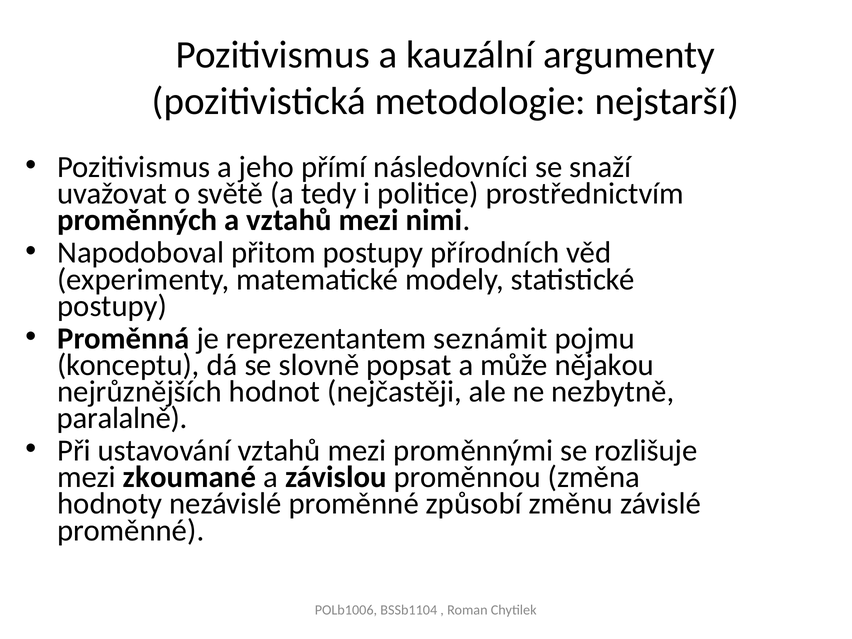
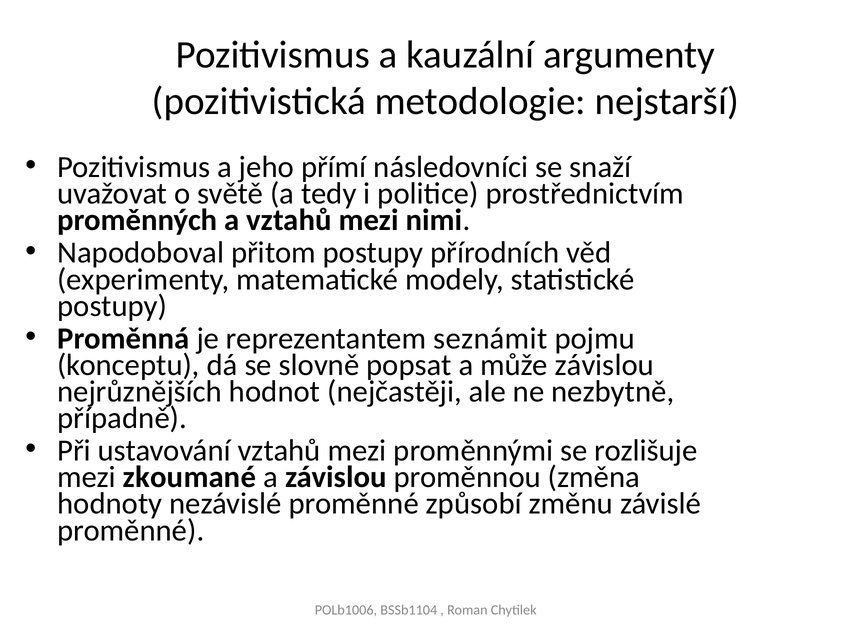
může nějakou: nějakou -> závislou
paralalně: paralalně -> případně
